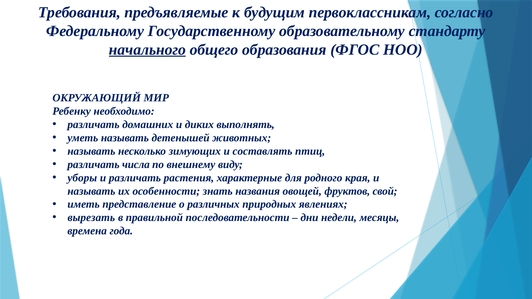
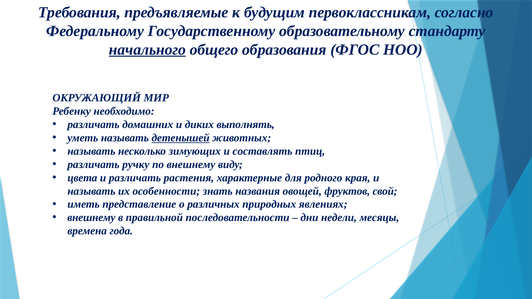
детенышей underline: none -> present
числа: числа -> ручку
уборы: уборы -> цвета
вырезать at (91, 218): вырезать -> внешнему
